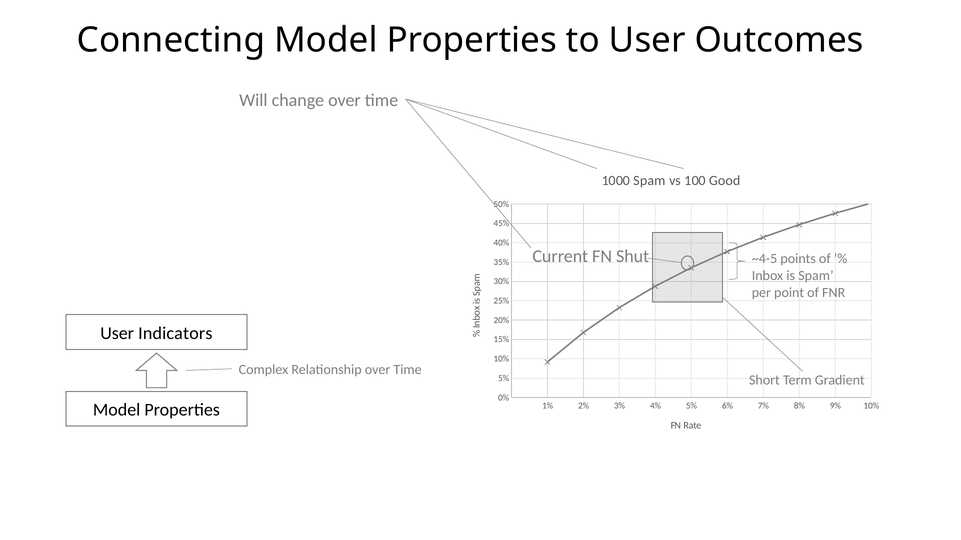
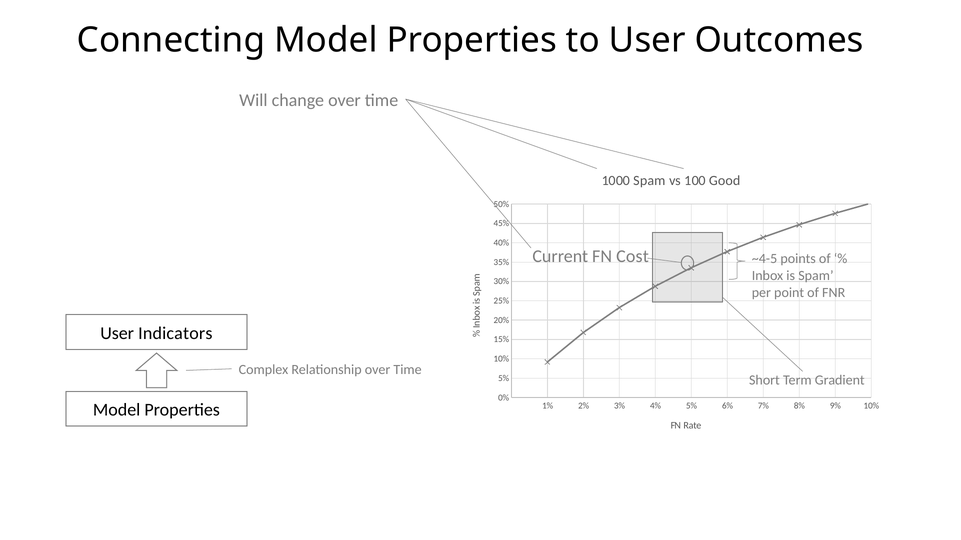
Shut: Shut -> Cost
